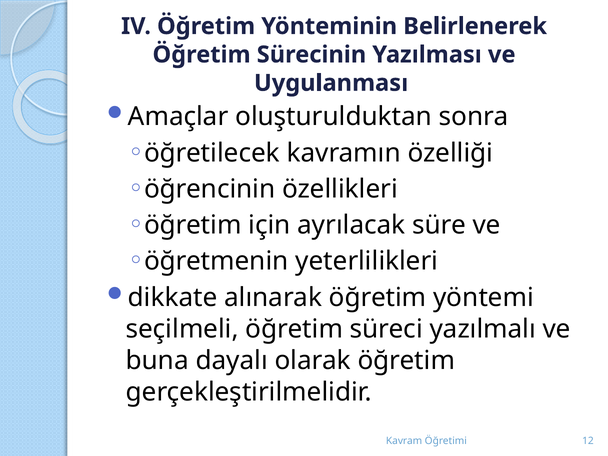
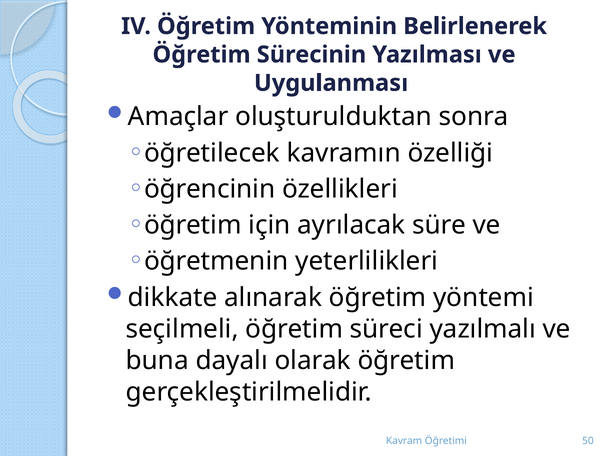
12: 12 -> 50
